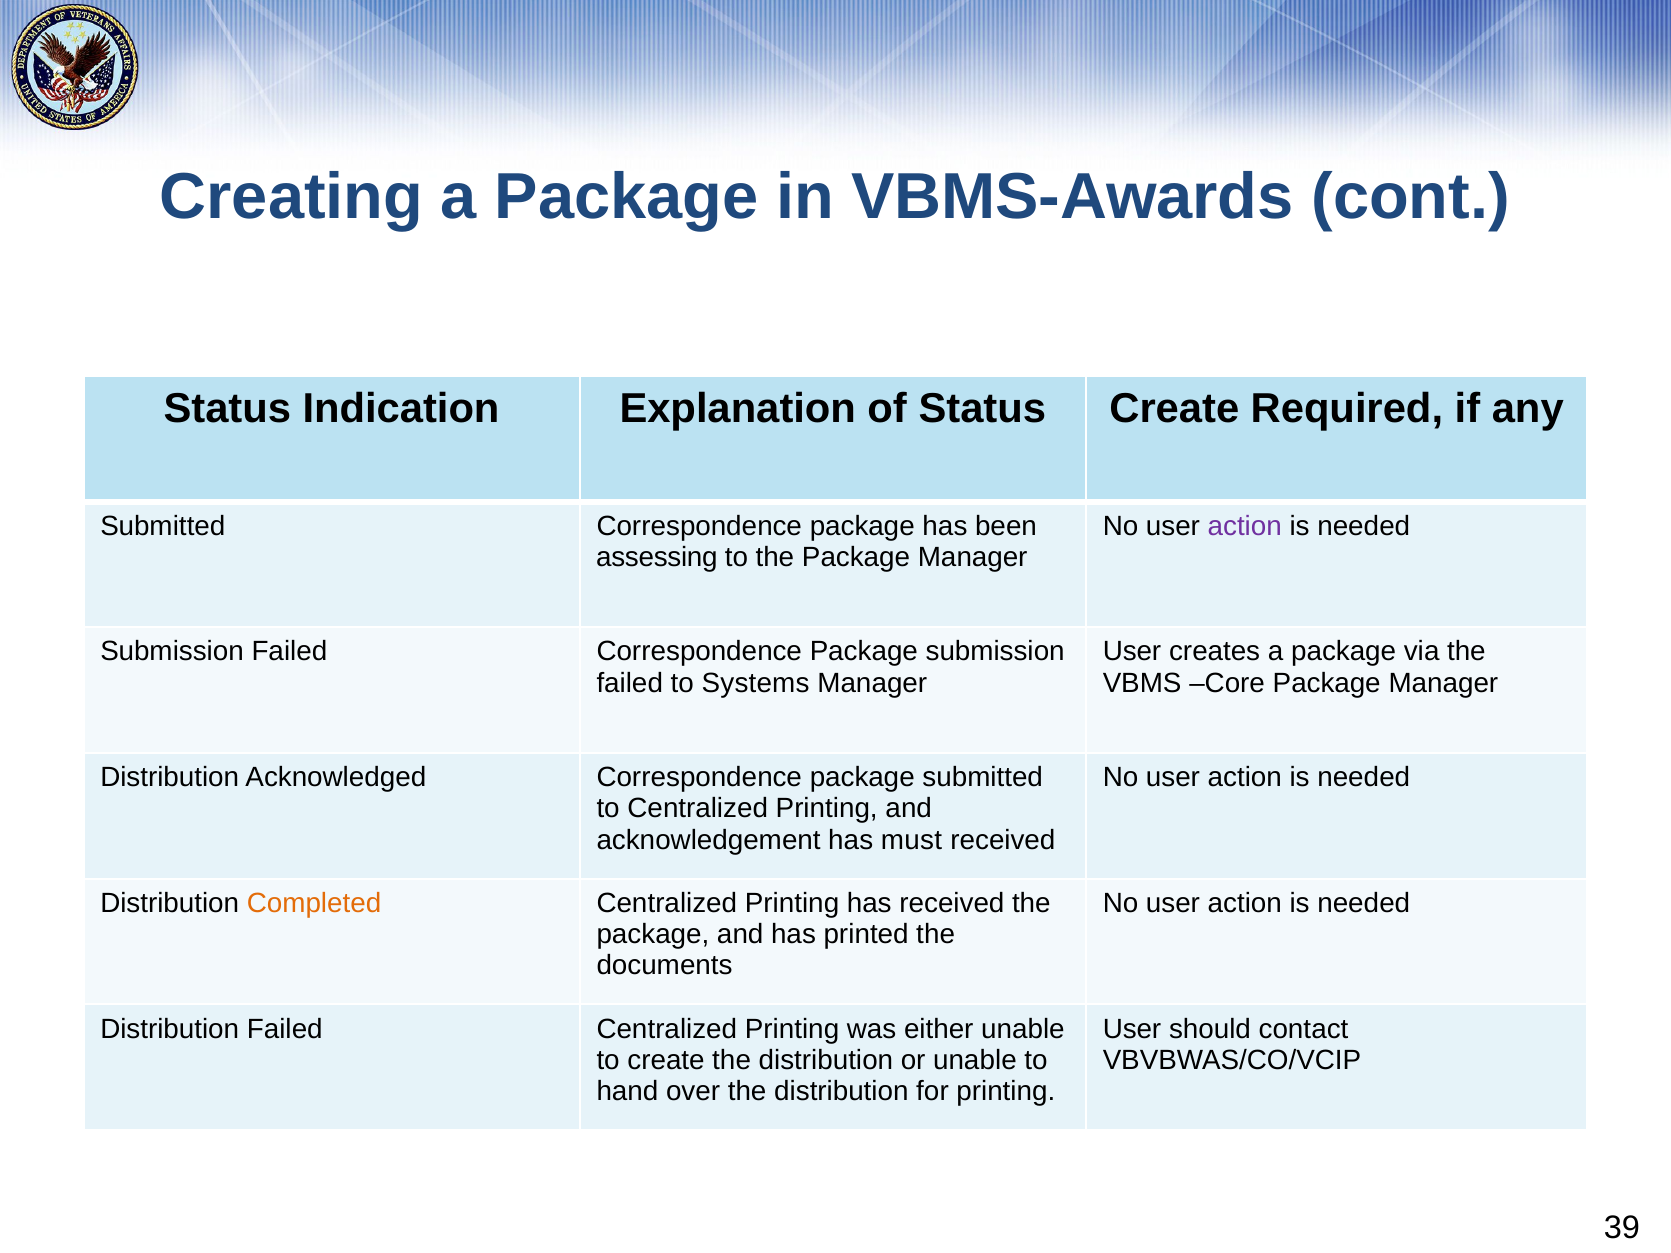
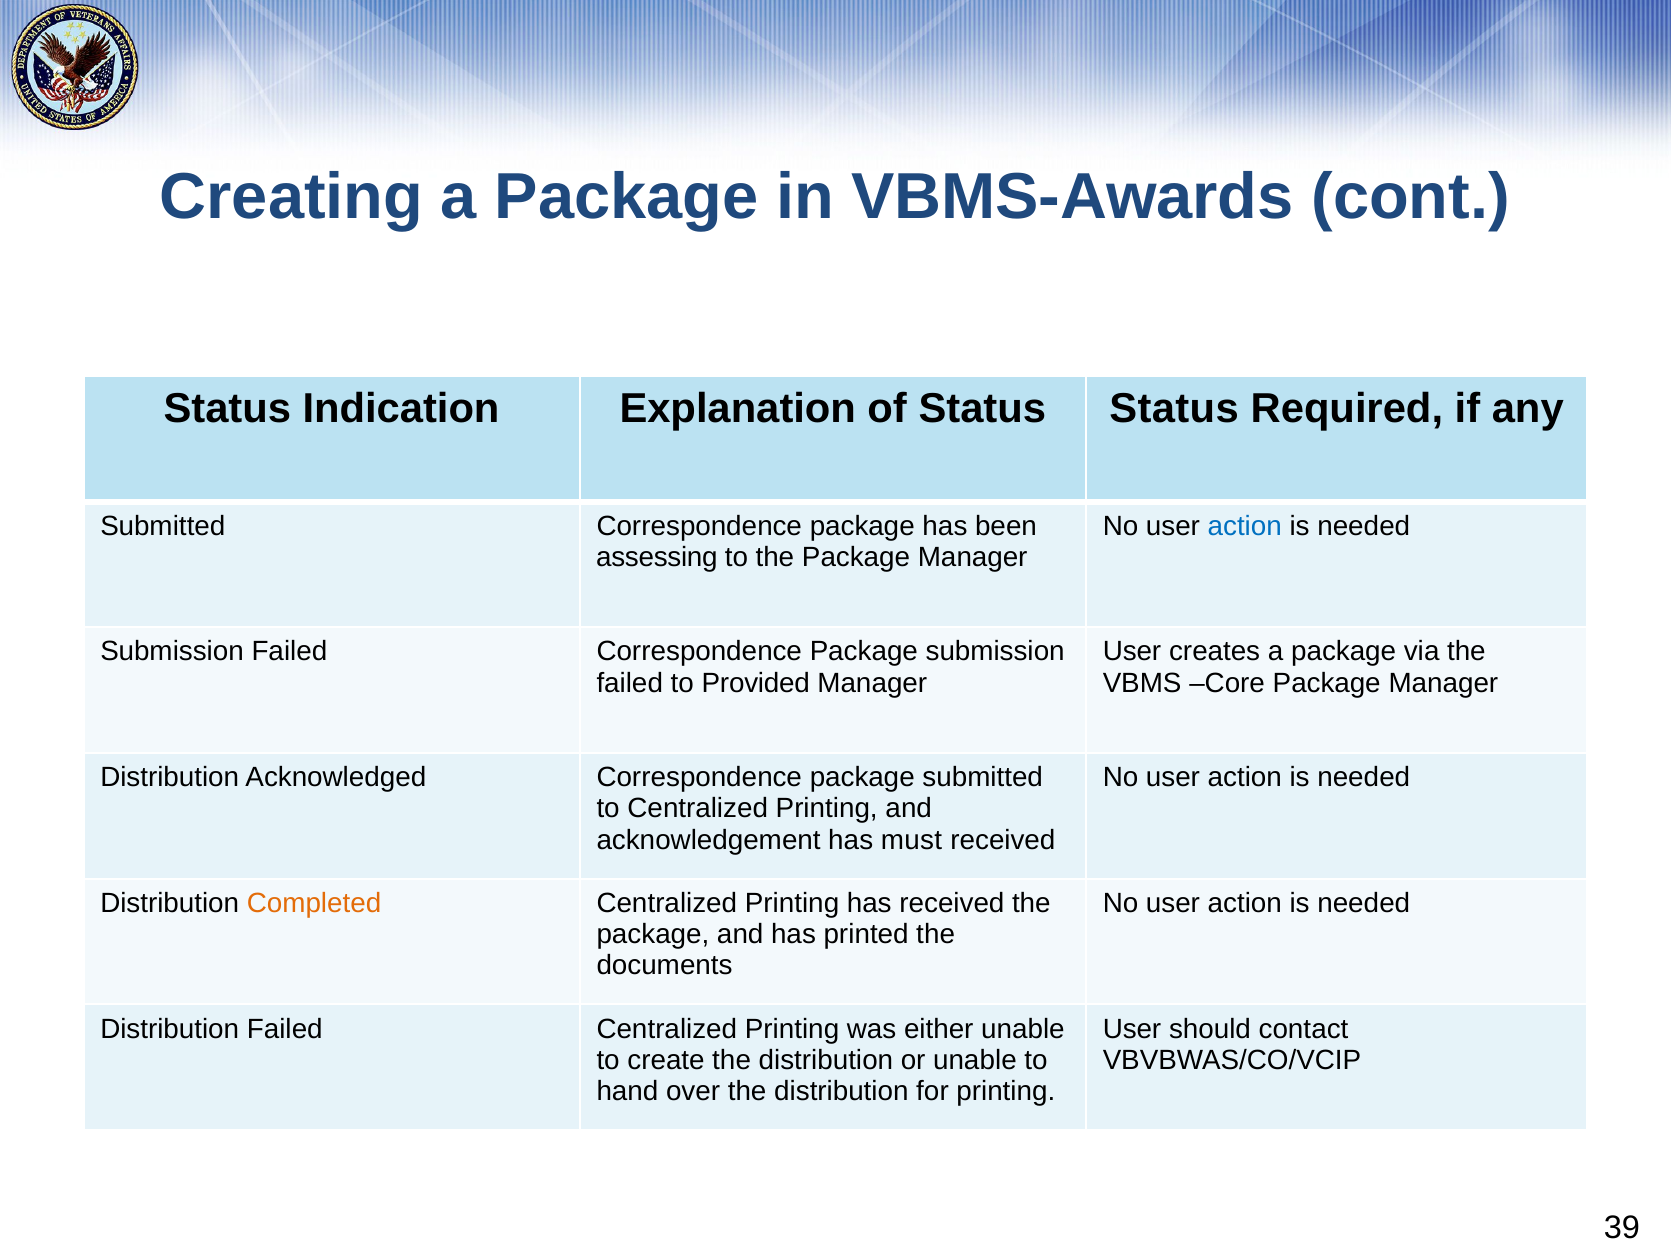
Status Create: Create -> Status
action at (1245, 526) colour: purple -> blue
Systems: Systems -> Provided
